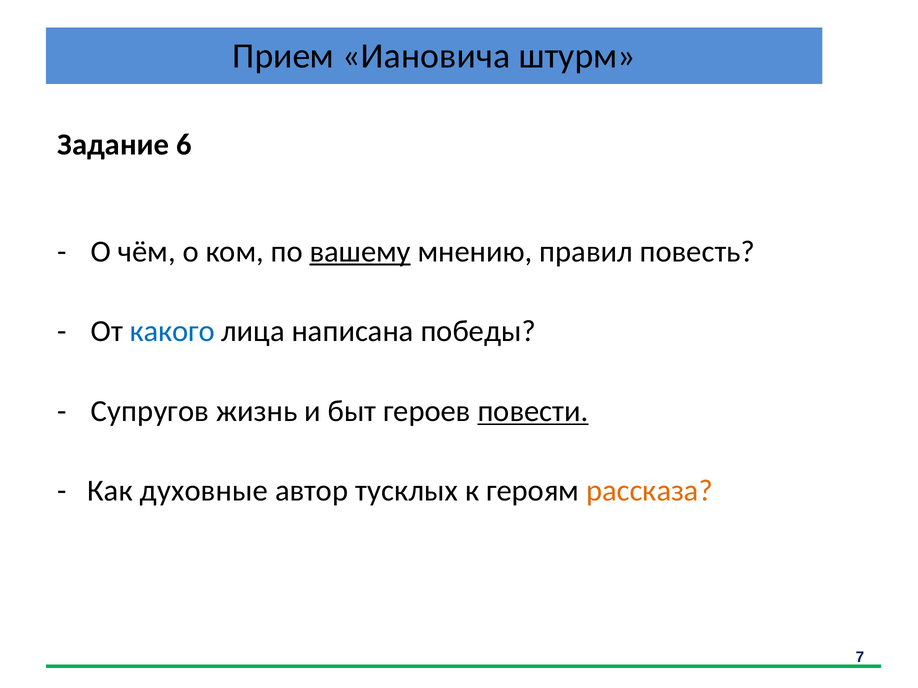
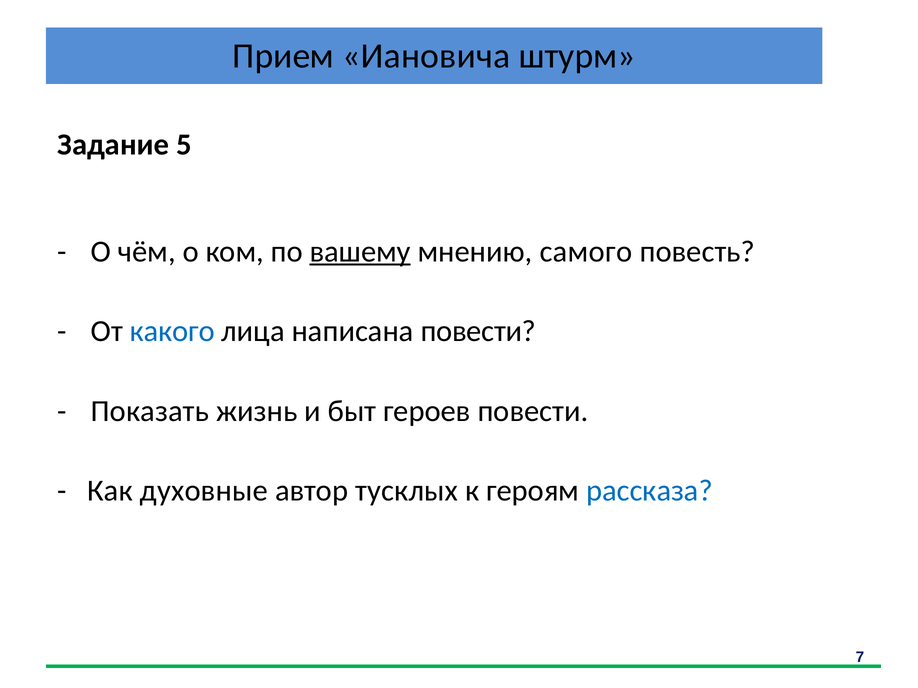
6: 6 -> 5
правил: правил -> самого
написана победы: победы -> повести
Супругов: Супругов -> Показать
повести at (533, 411) underline: present -> none
рассказа colour: orange -> blue
